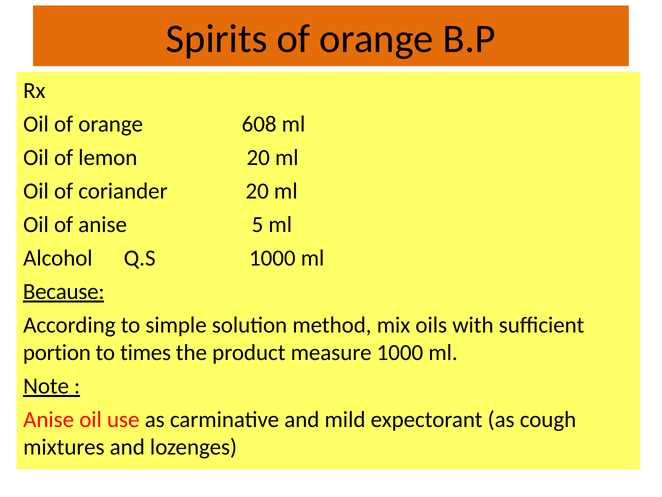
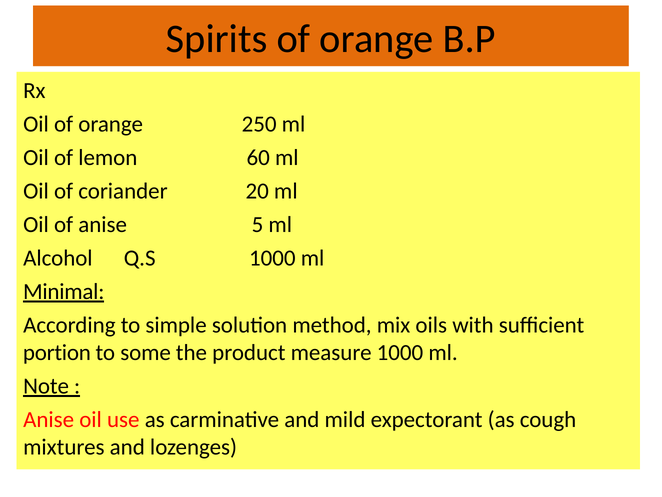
608: 608 -> 250
lemon 20: 20 -> 60
Because: Because -> Minimal
times: times -> some
